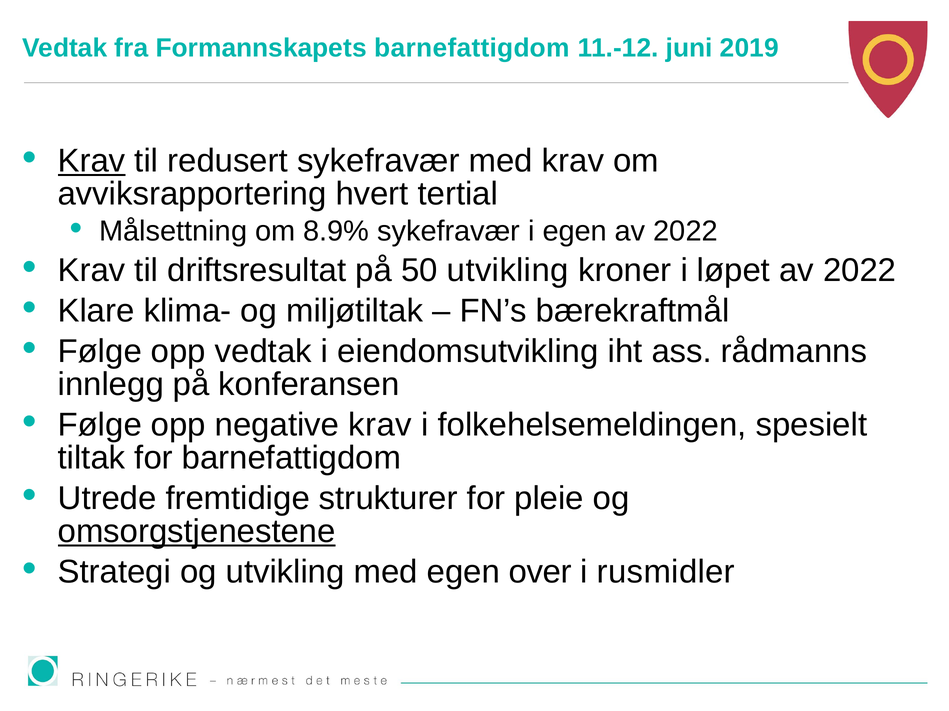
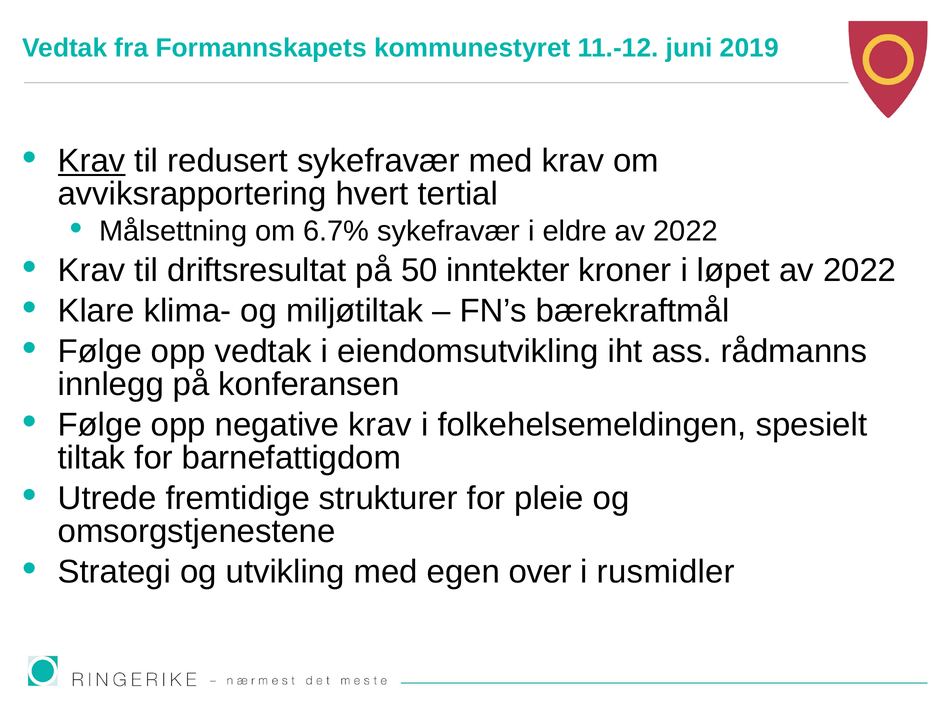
Formannskapets barnefattigdom: barnefattigdom -> kommunestyret
8.9%: 8.9% -> 6.7%
i egen: egen -> eldre
50 utvikling: utvikling -> inntekter
omsorgstjenestene underline: present -> none
